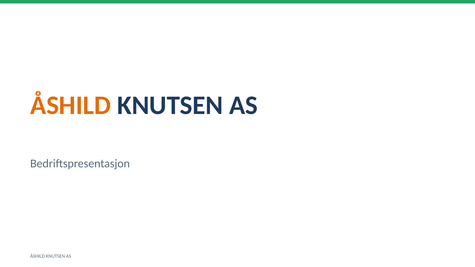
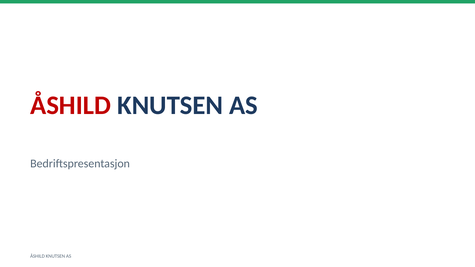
ÅSHILD at (71, 105) colour: orange -> red
